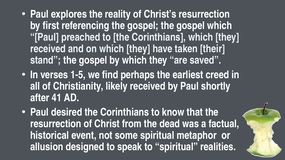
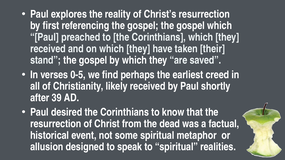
1-5: 1-5 -> 0-5
41: 41 -> 39
